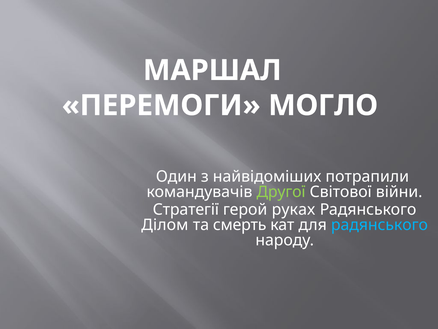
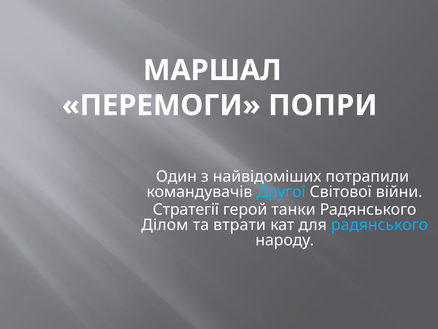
МОГЛО: МОГЛО -> ПОПРИ
Другої colour: light green -> light blue
руках: руках -> танки
смерть: смерть -> втрати
